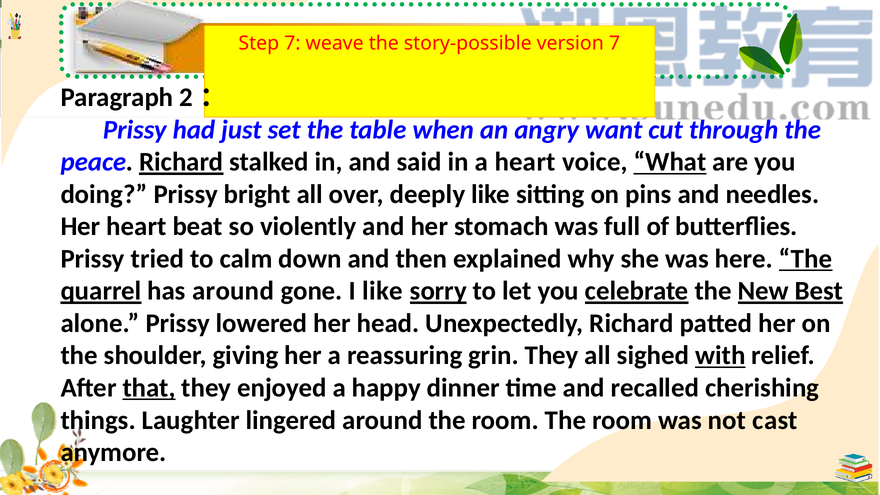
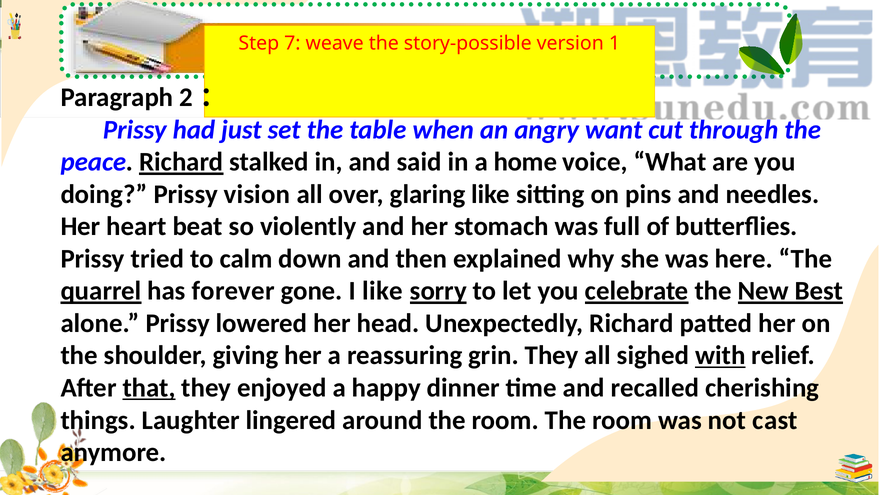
version 7: 7 -> 1
a heart: heart -> home
What underline: present -> none
bright: bright -> vision
deeply: deeply -> glaring
The at (806, 259) underline: present -> none
has around: around -> forever
